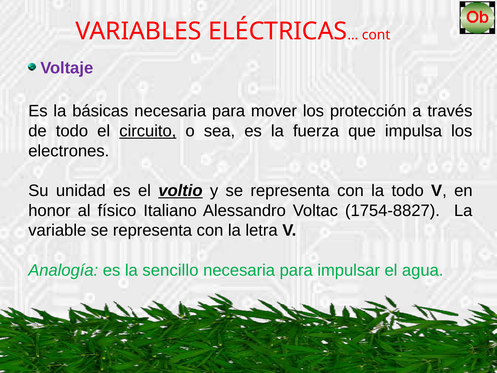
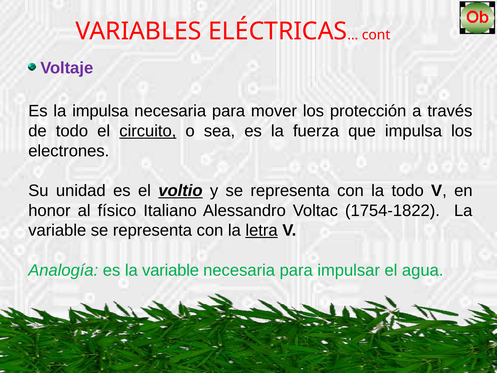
la básicas: básicas -> impulsa
1754-8827: 1754-8827 -> 1754-1822
letra underline: none -> present
es la sencillo: sencillo -> variable
